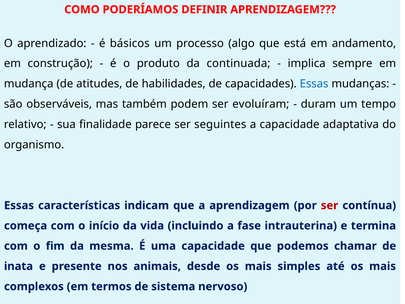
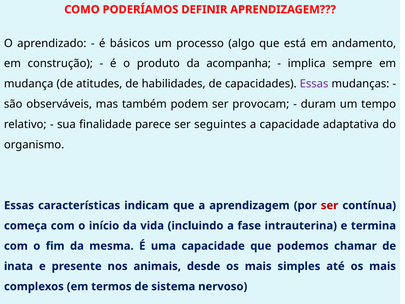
continuada: continuada -> acompanha
Essas at (314, 84) colour: blue -> purple
evoluíram: evoluíram -> provocam
